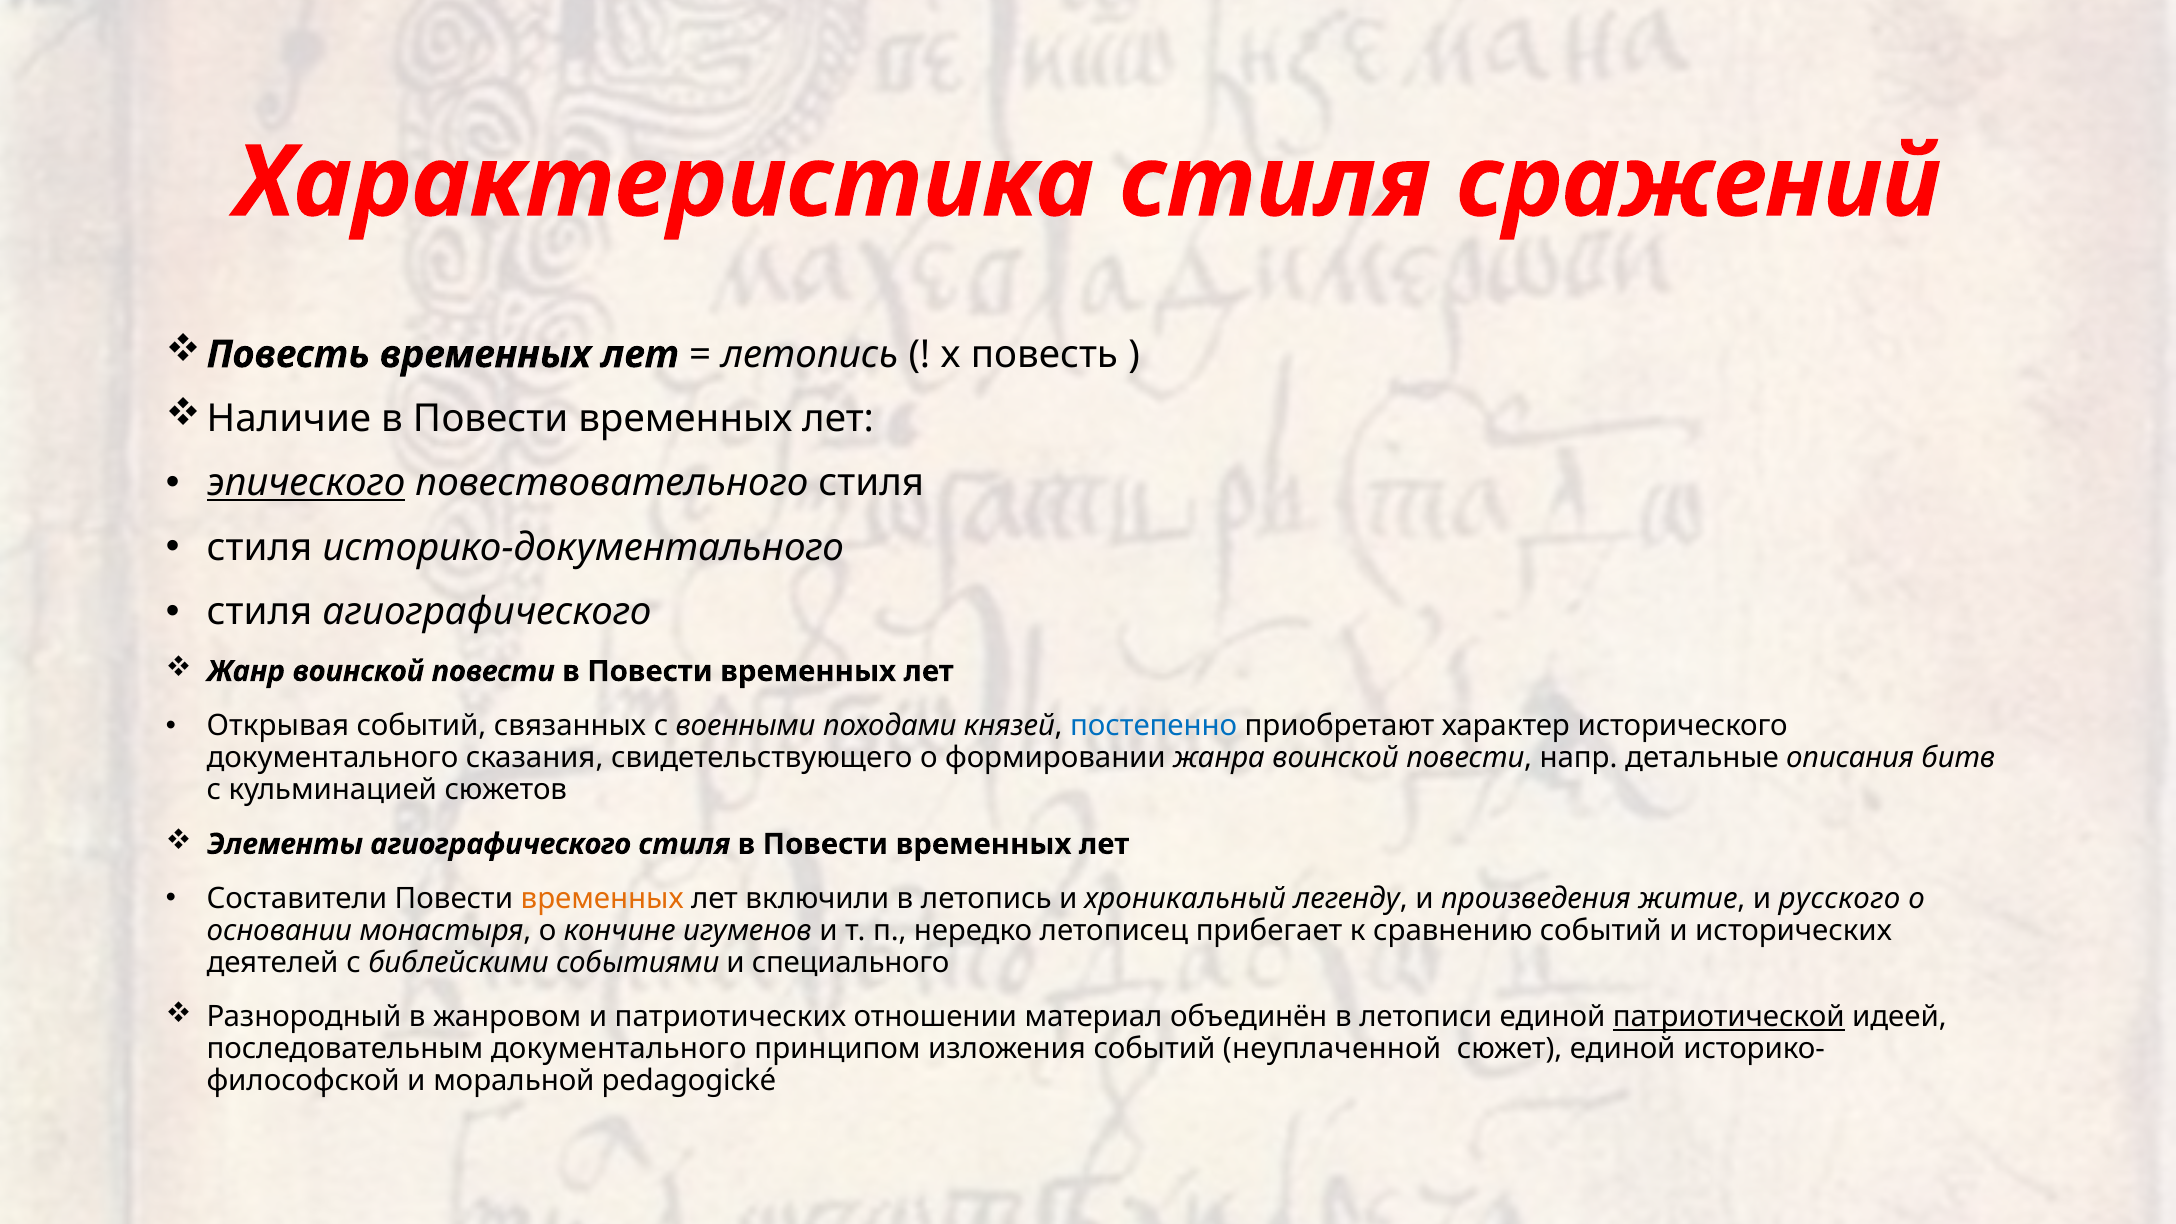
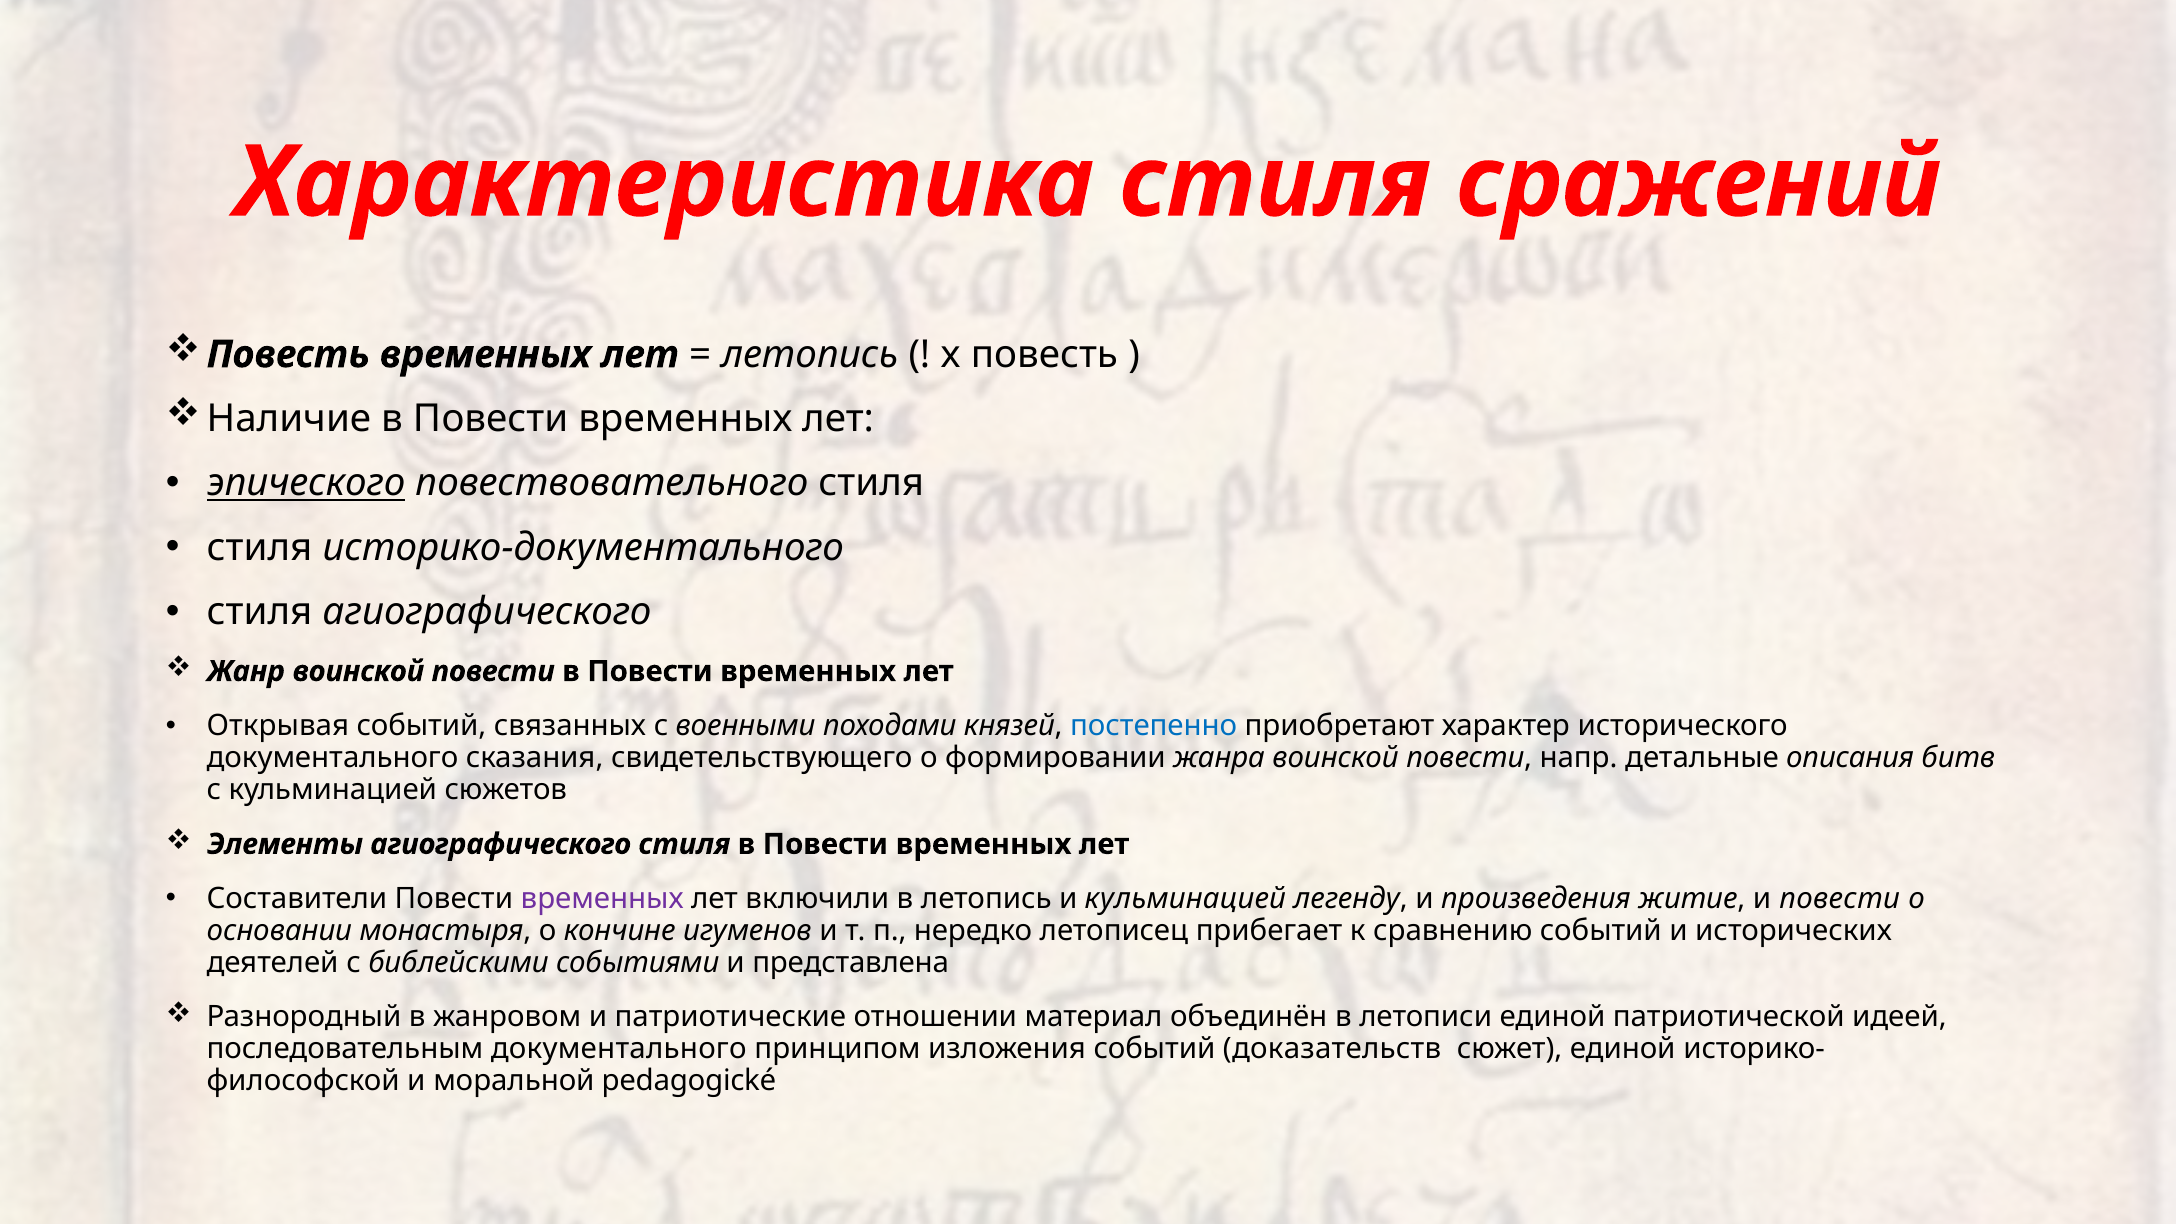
временных at (602, 899) colour: orange -> purple
и хроникальный: хроникальный -> кульминацией
и русского: русского -> повести
специального: специального -> представлена
патриотических: патриотических -> патриотические
патриотической underline: present -> none
неуплаченной: неуплаченной -> доказательств
